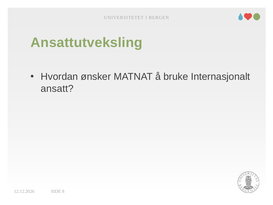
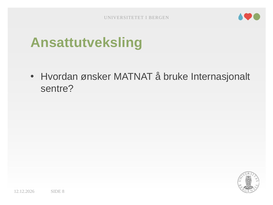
ansatt: ansatt -> sentre
